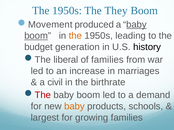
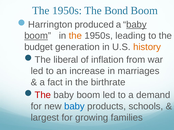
They: They -> Bond
Movement: Movement -> Harrington
history colour: black -> orange
of families: families -> inflation
civil: civil -> fact
baby at (74, 107) colour: orange -> blue
